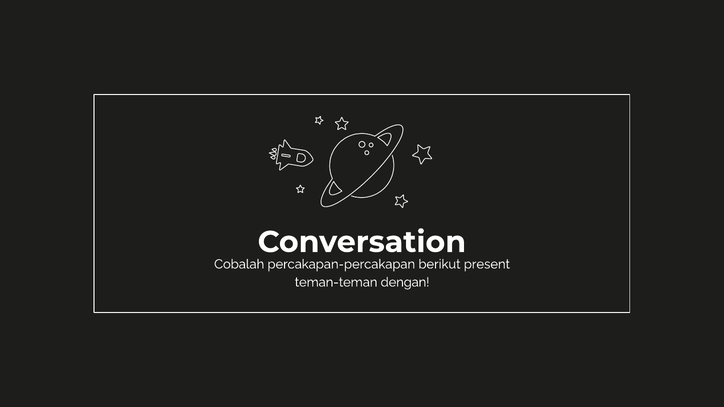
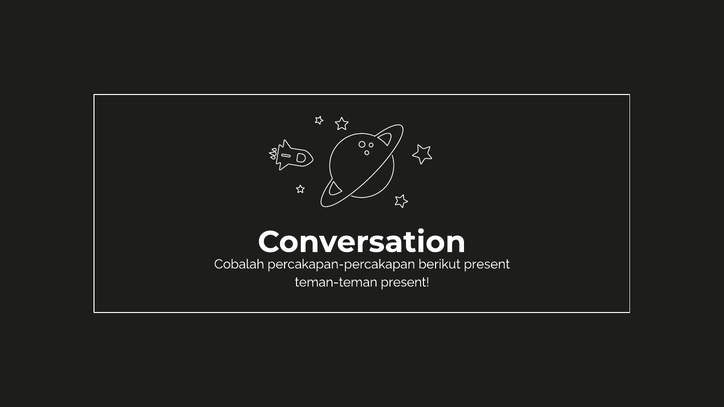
teman-teman dengan: dengan -> present
